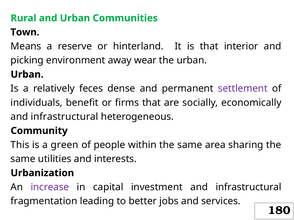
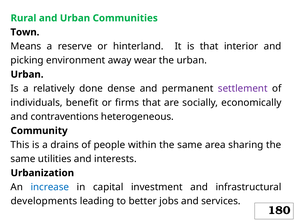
feces: feces -> done
infrastructural at (64, 117): infrastructural -> contraventions
green: green -> drains
increase colour: purple -> blue
fragmentation: fragmentation -> developments
